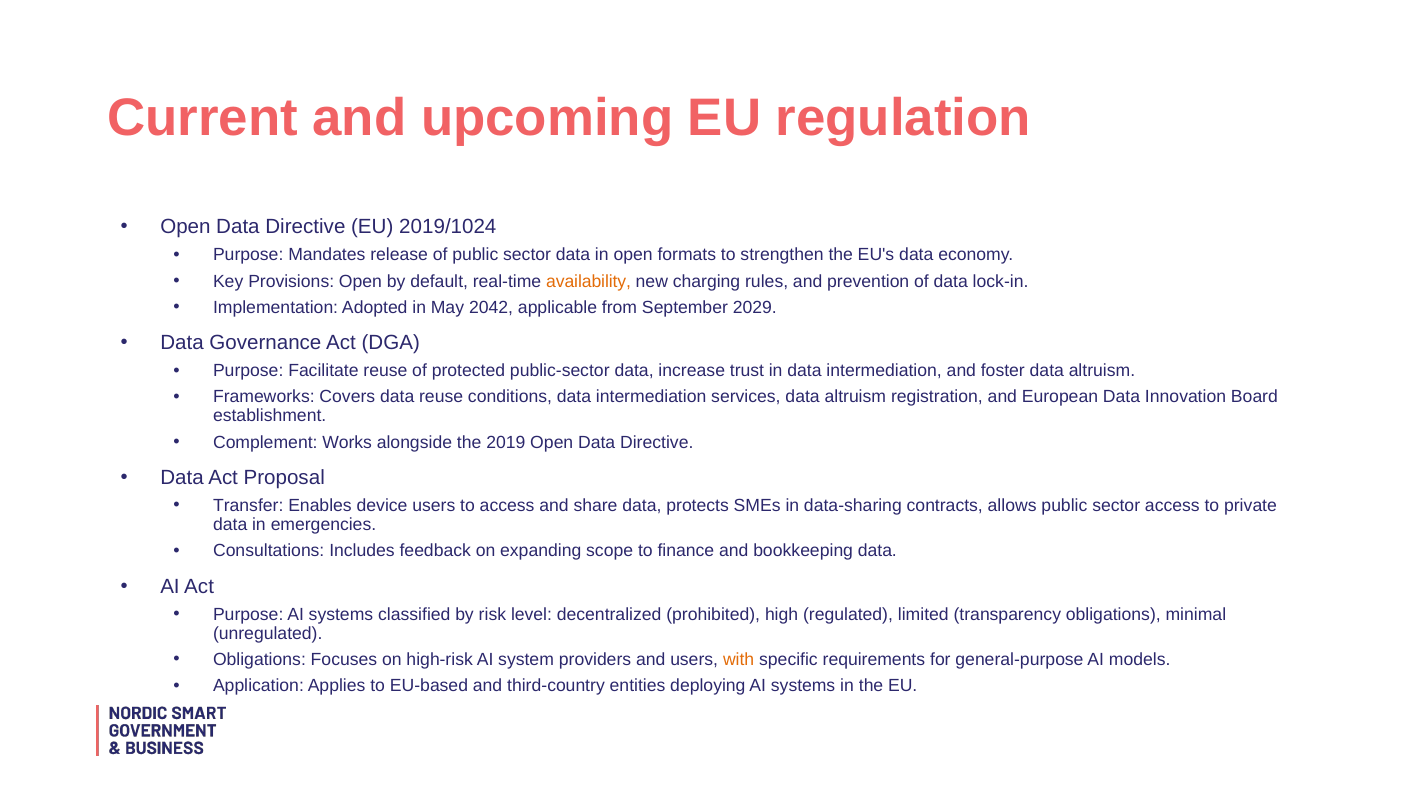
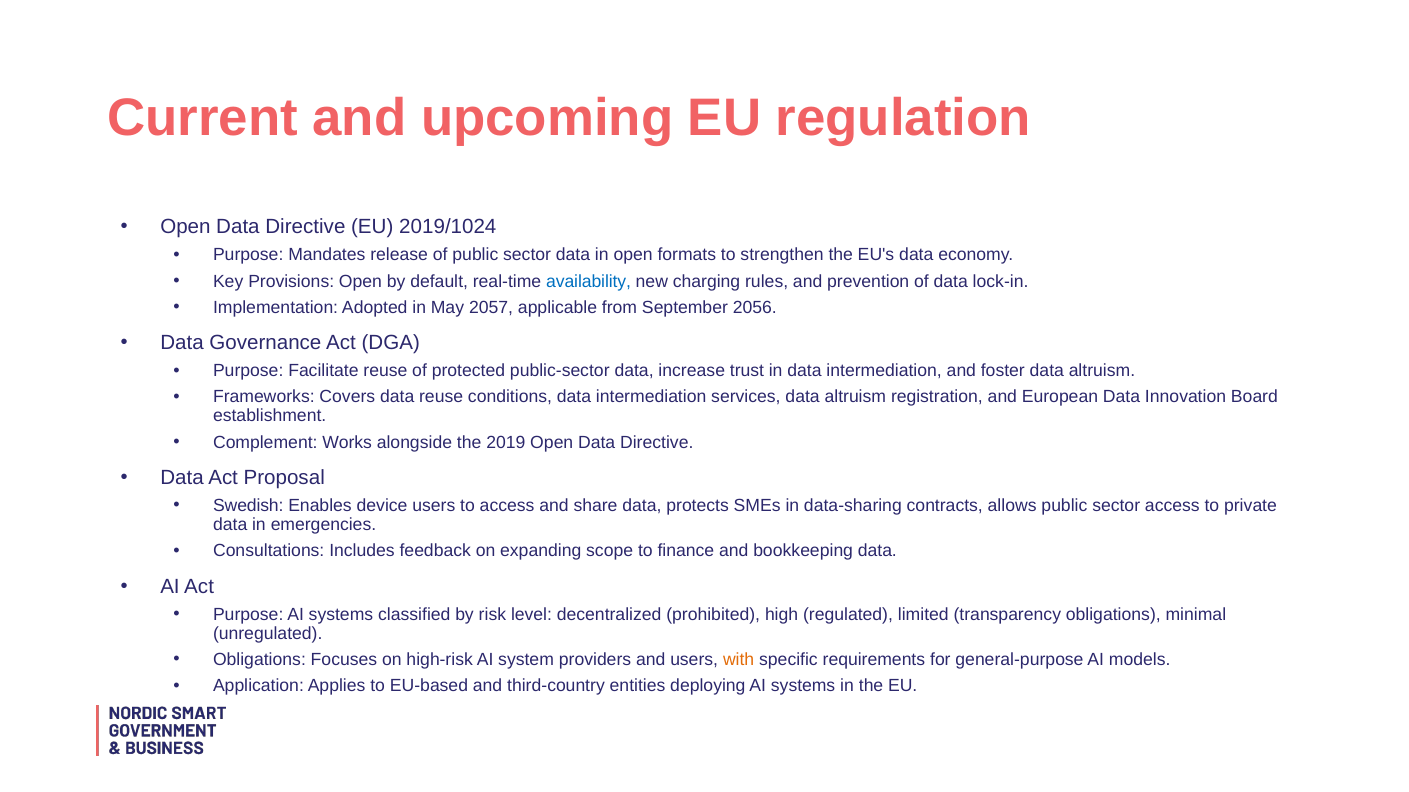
availability colour: orange -> blue
2042: 2042 -> 2057
2029: 2029 -> 2056
Transfer: Transfer -> Swedish
